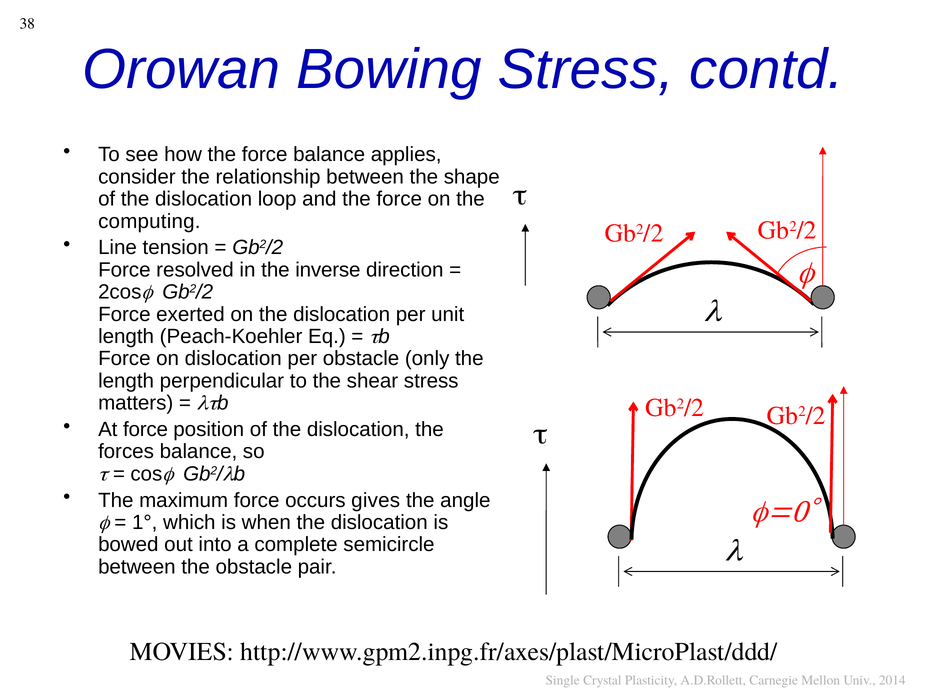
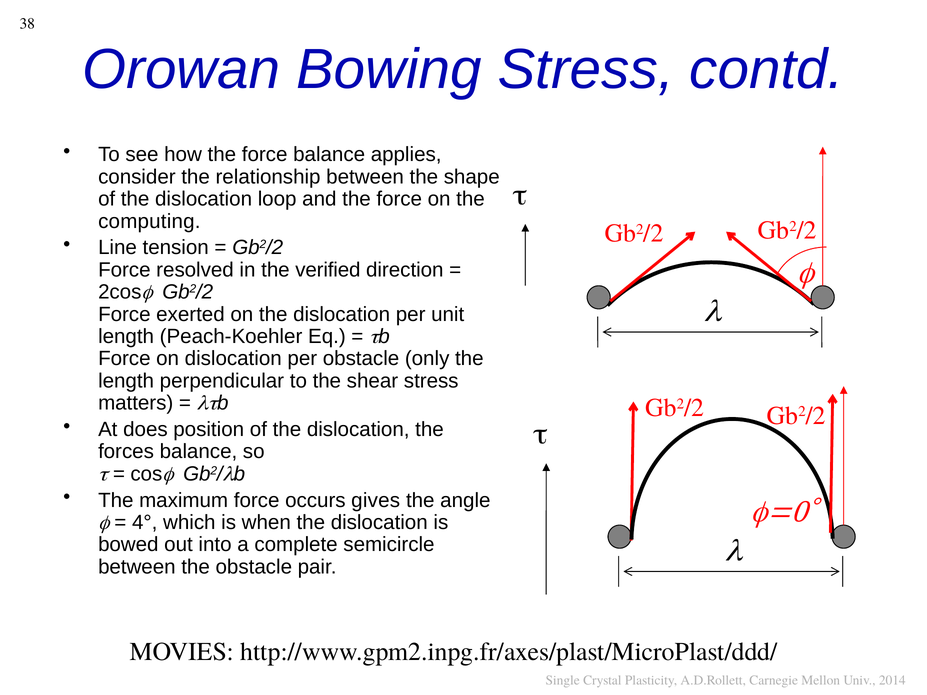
inverse: inverse -> verified
At force: force -> does
1°: 1° -> 4°
